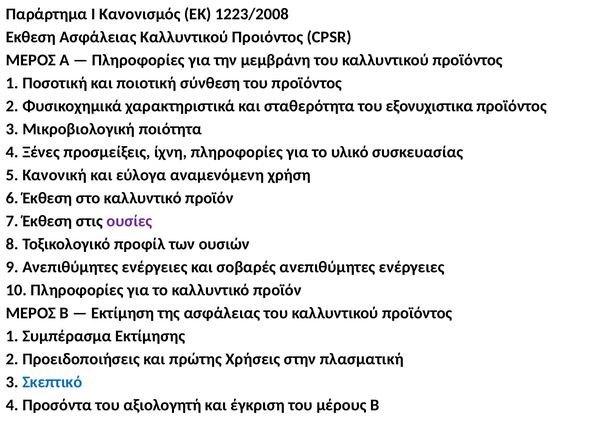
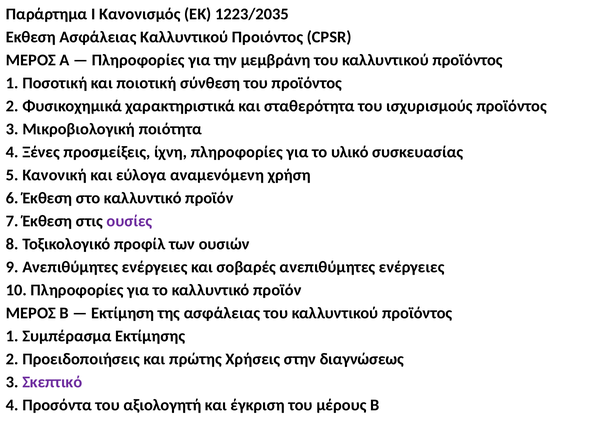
1223/2008: 1223/2008 -> 1223/2035
εξονυχιστικα: εξονυχιστικα -> ισχυρισμούς
πλασματική: πλασματική -> διαγνώσεως
Σκεπτικό colour: blue -> purple
